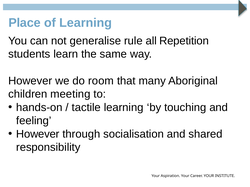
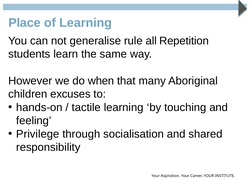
room: room -> when
meeting: meeting -> excuses
However at (38, 134): However -> Privilege
